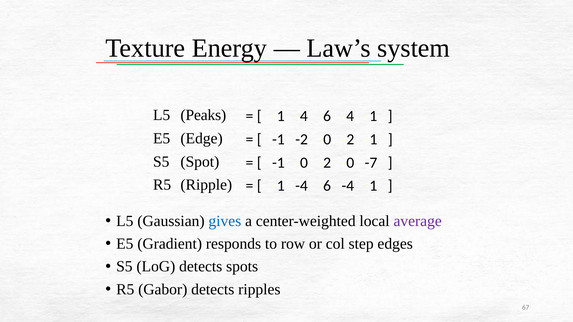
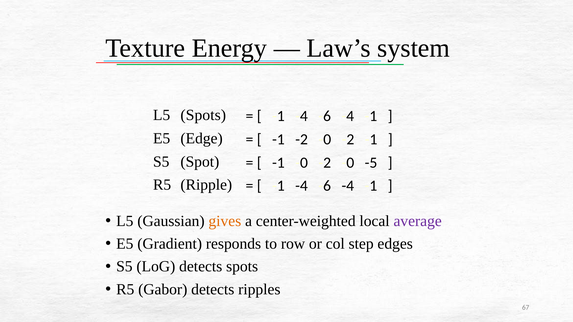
L5 Peaks: Peaks -> Spots
-7: -7 -> -5
gives colour: blue -> orange
